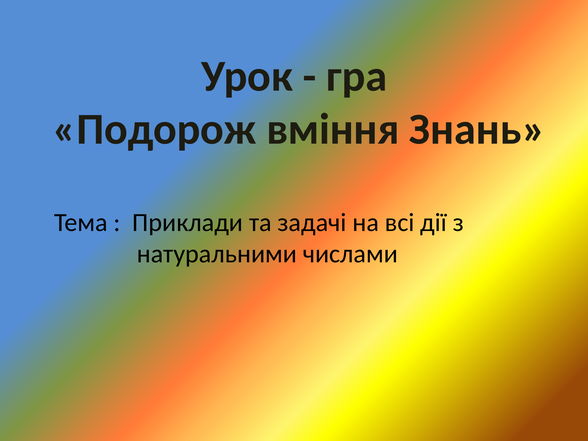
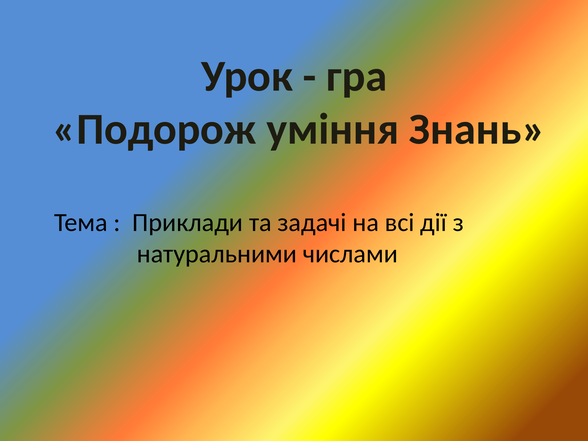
вміння: вміння -> уміння
